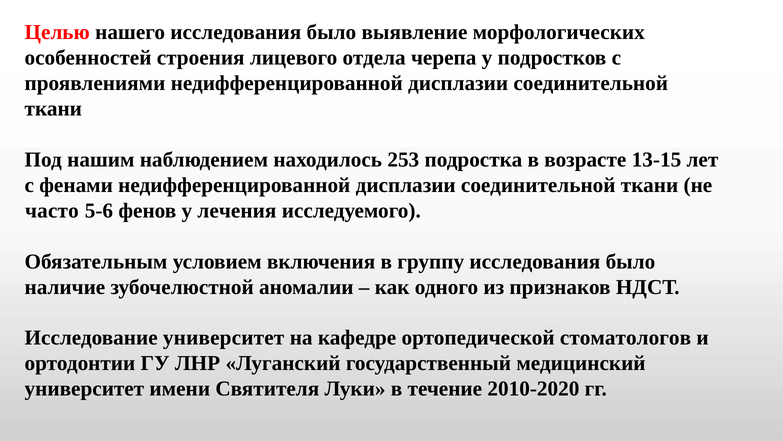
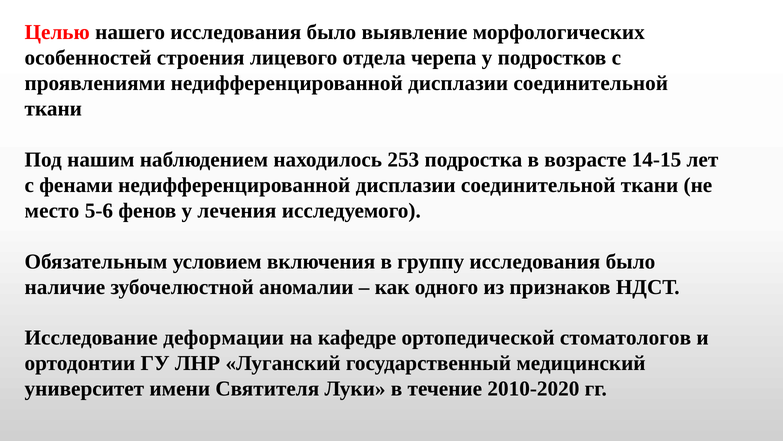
13-15: 13-15 -> 14-15
часто: часто -> место
Исследование университет: университет -> деформации
